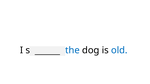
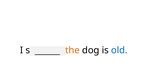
the colour: blue -> orange
